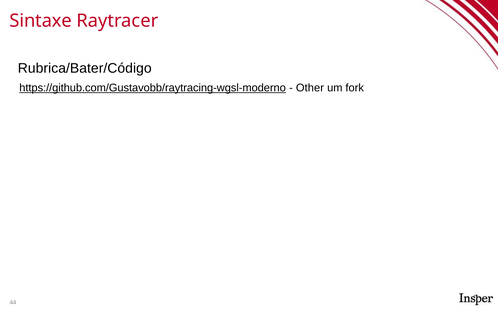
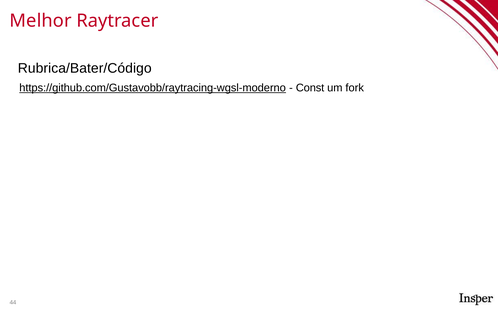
Sintaxe: Sintaxe -> Melhor
Other: Other -> Const
